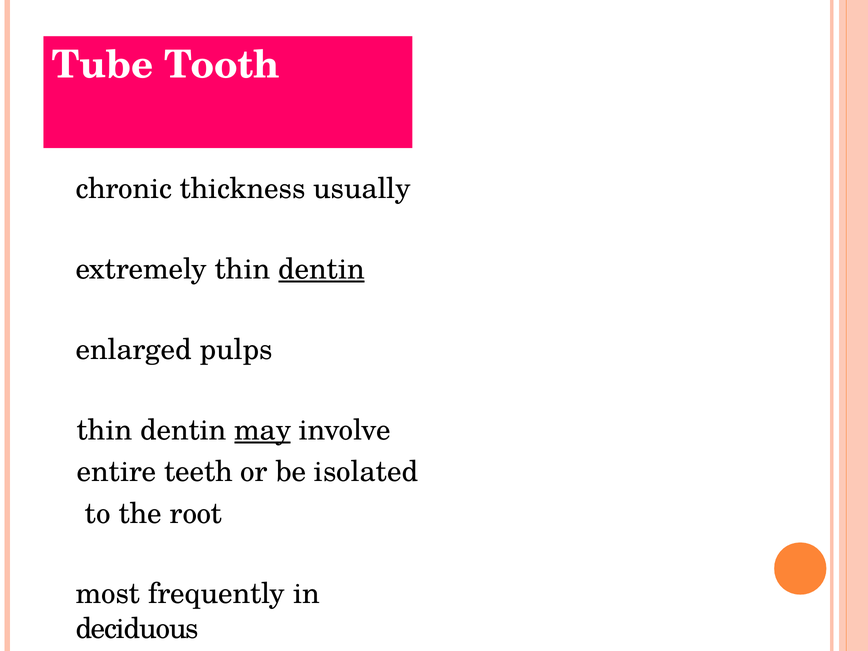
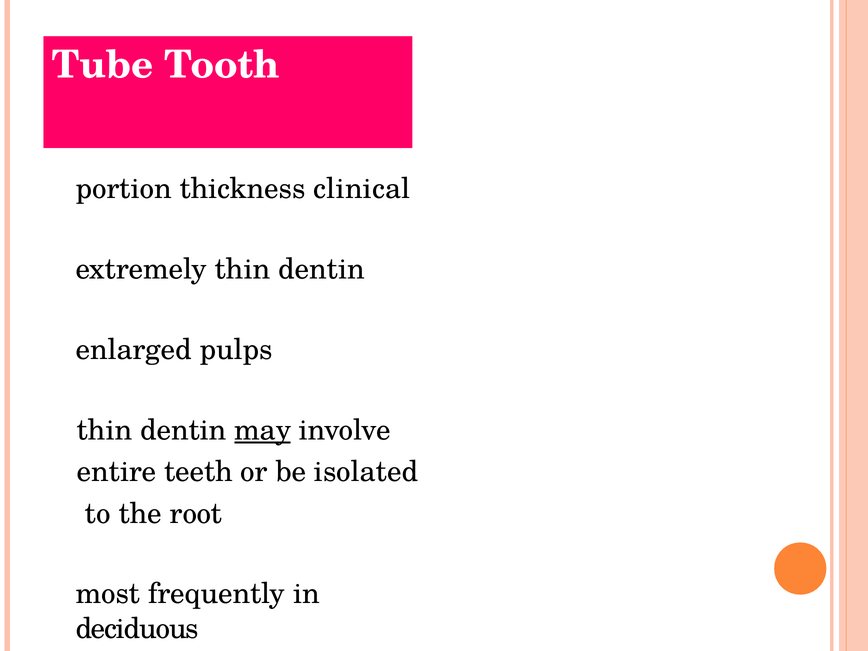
chronic: chronic -> portion
usually: usually -> clinical
dentin at (322, 269) underline: present -> none
